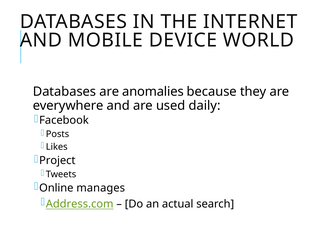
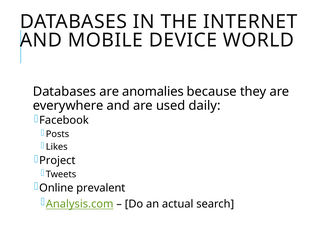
manages: manages -> prevalent
Address.com: Address.com -> Analysis.com
